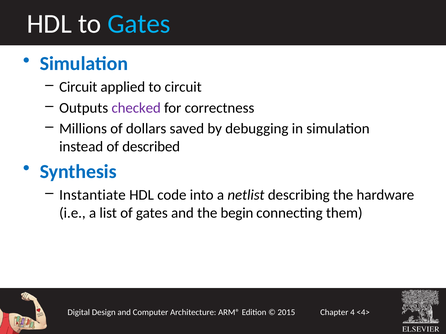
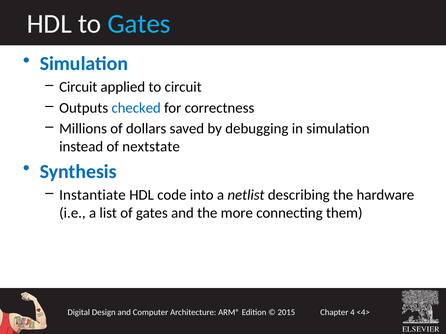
checked colour: purple -> blue
described: described -> nextstate
begin: begin -> more
